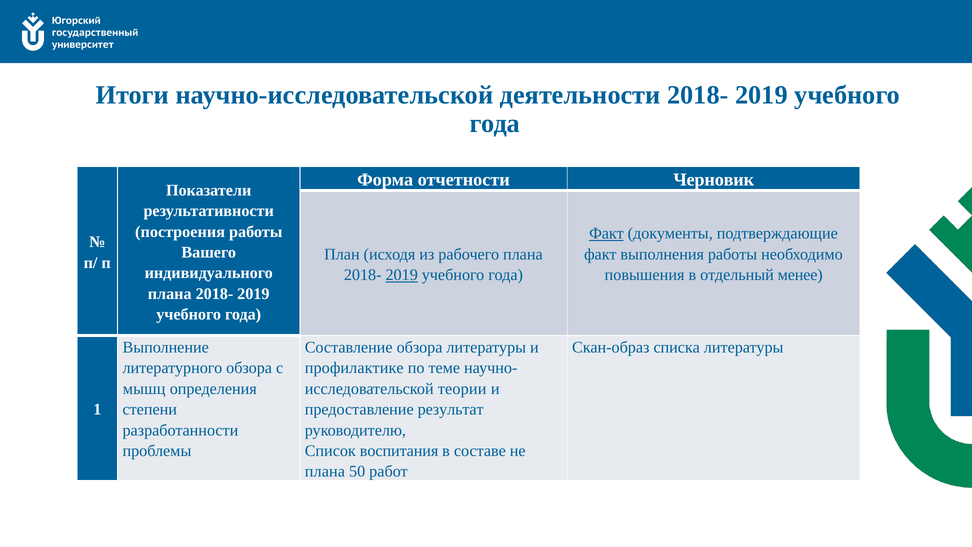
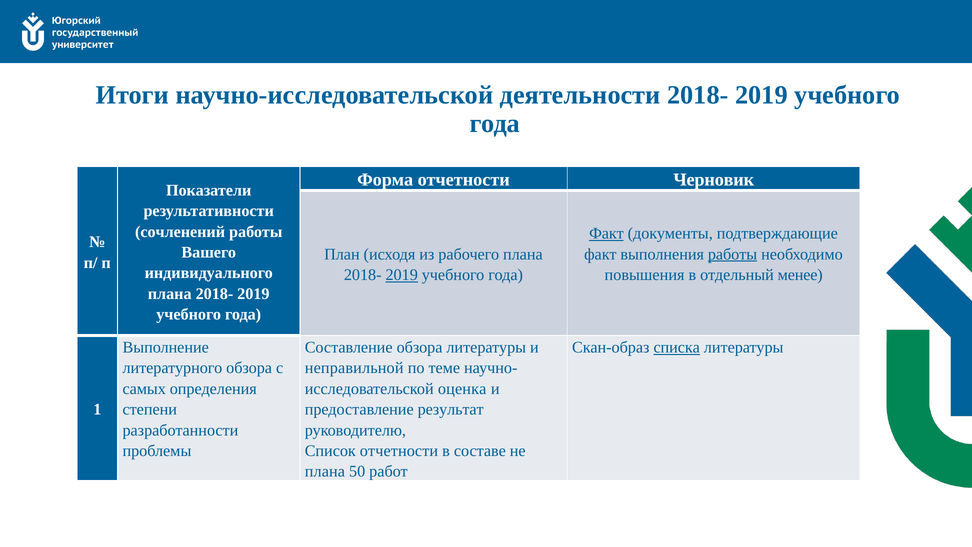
построения: построения -> сочленений
работы at (733, 254) underline: none -> present
списка underline: none -> present
профилактике: профилактике -> неправильной
мышц: мышц -> самых
теории: теории -> оценка
Список воспитания: воспитания -> отчетности
